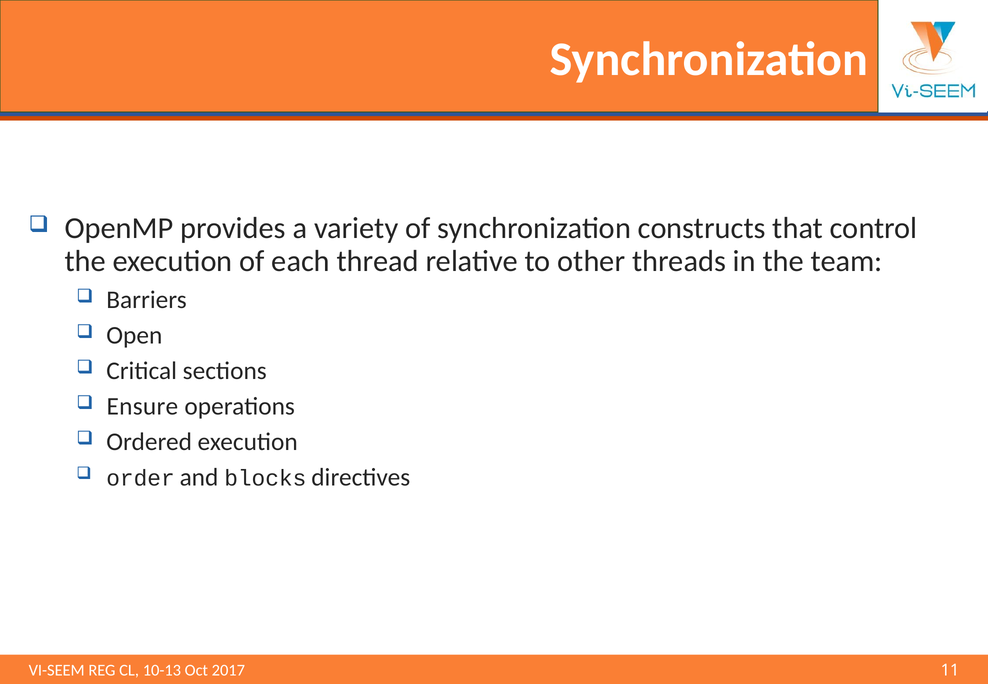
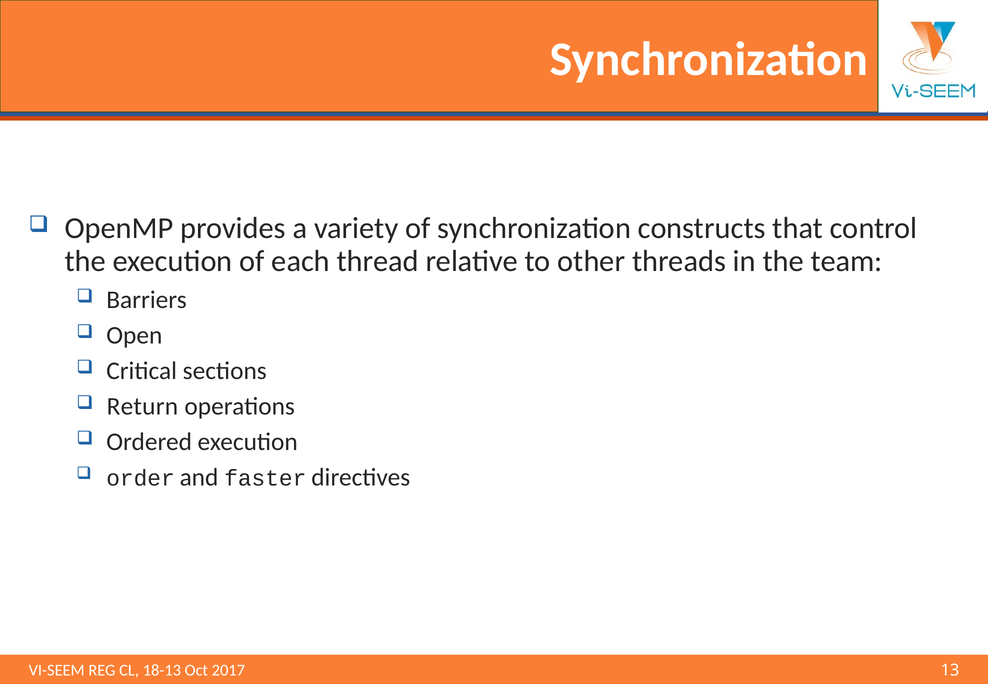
Ensure: Ensure -> Return
blocks: blocks -> faster
10-13: 10-13 -> 18-13
11: 11 -> 13
